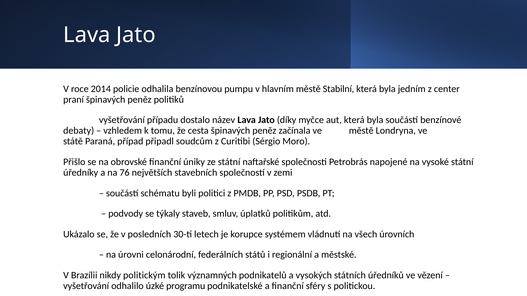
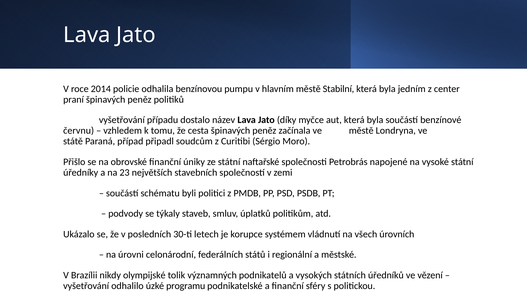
debaty: debaty -> červnu
76: 76 -> 23
politickým: politickým -> olympijské
